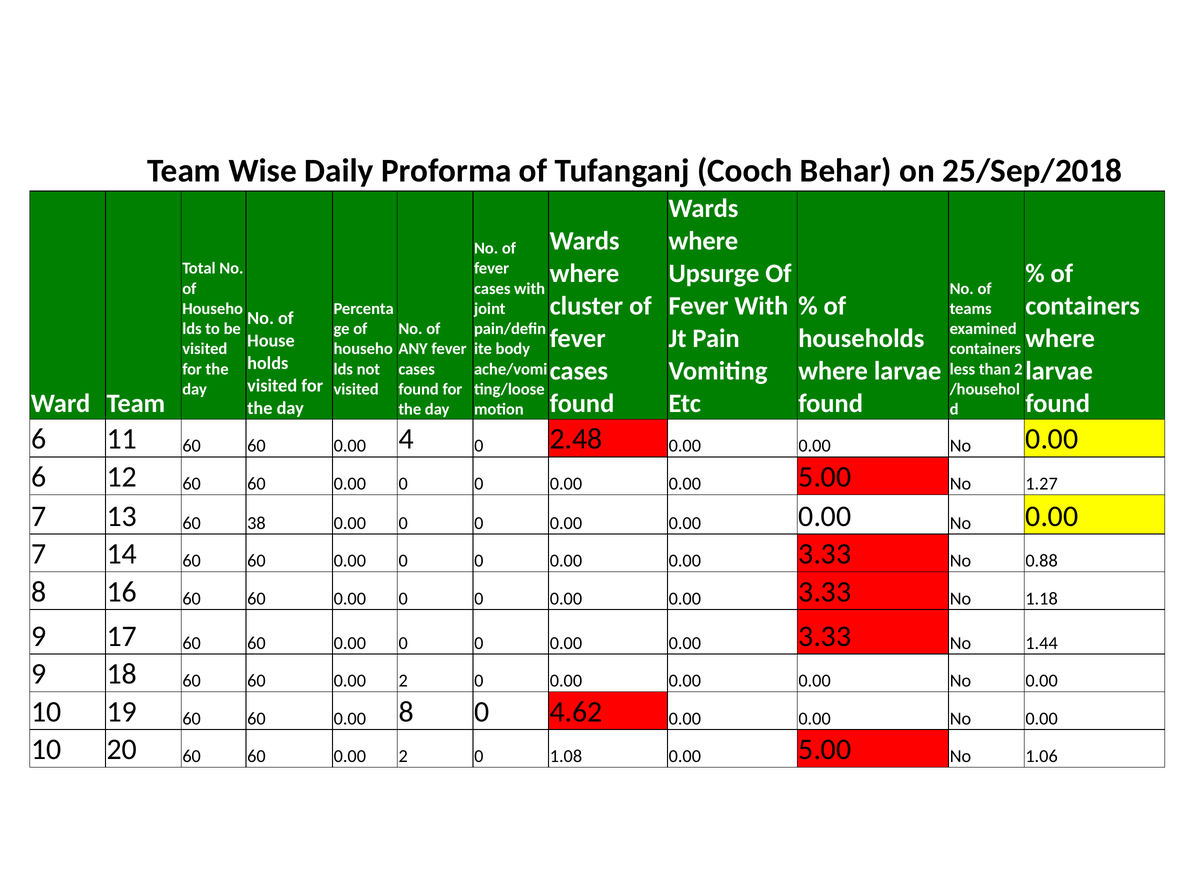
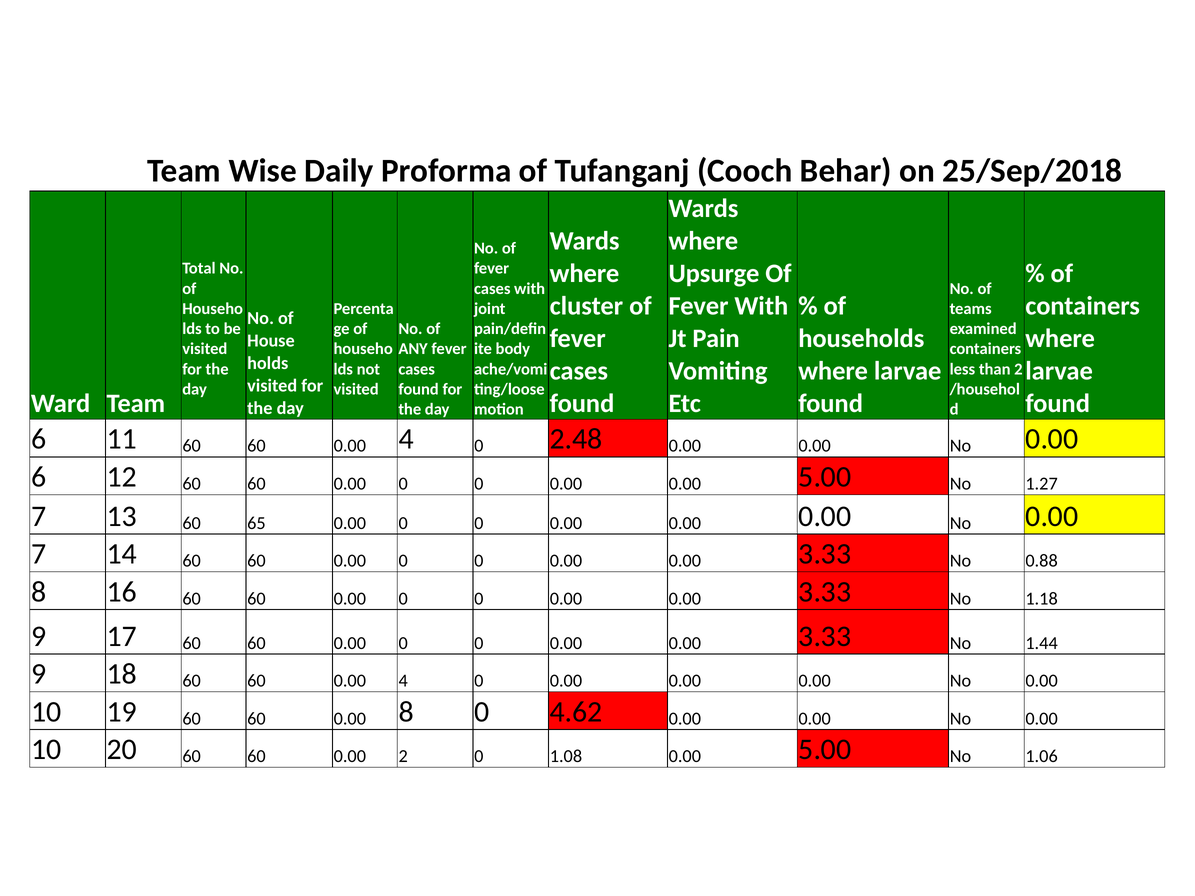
38: 38 -> 65
2 at (403, 681): 2 -> 4
